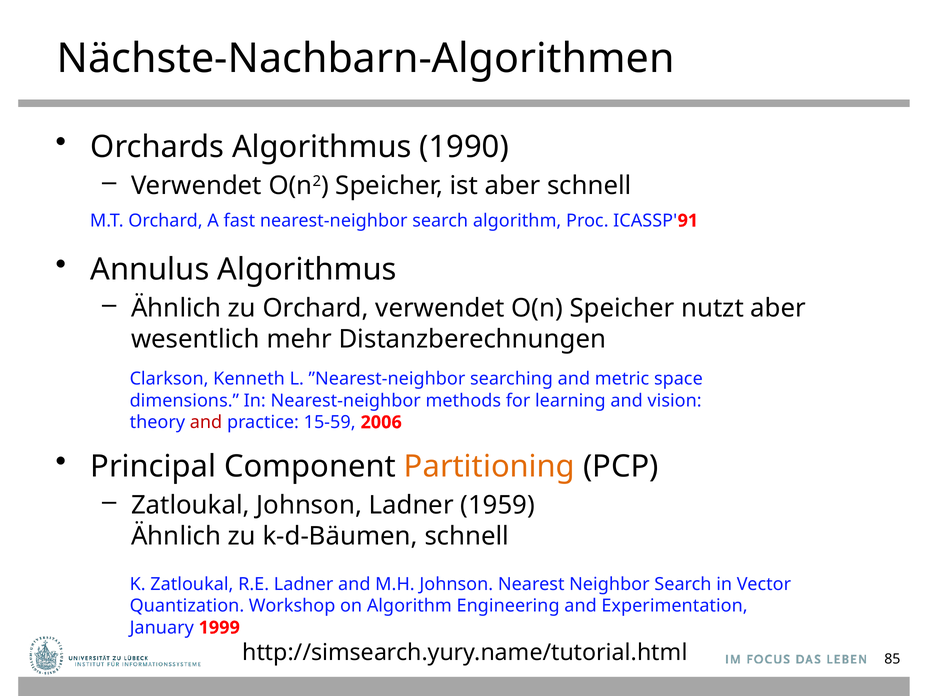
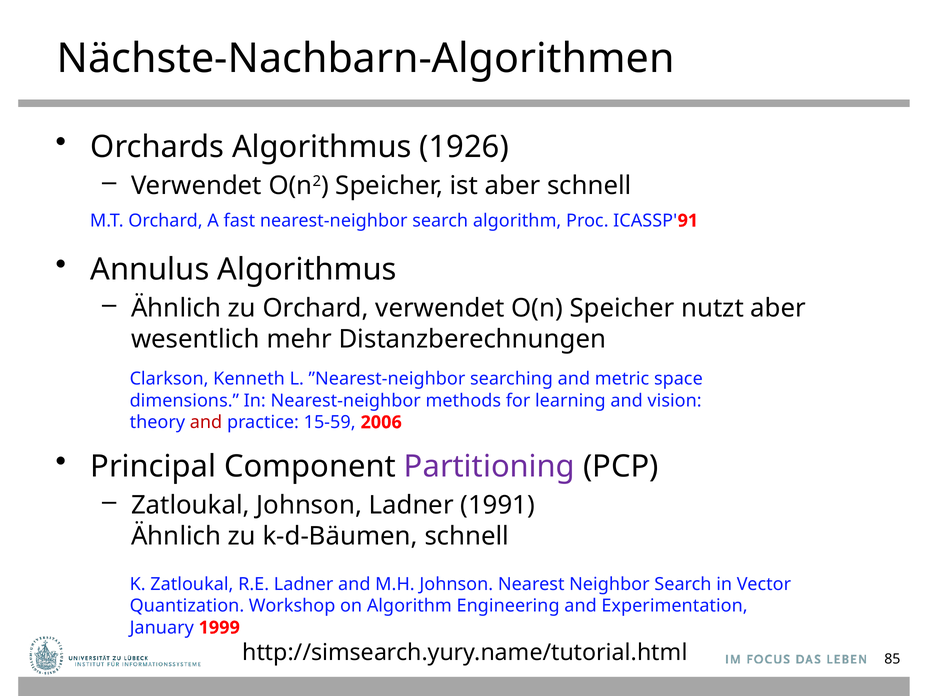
1990: 1990 -> 1926
Partitioning colour: orange -> purple
1959: 1959 -> 1991
